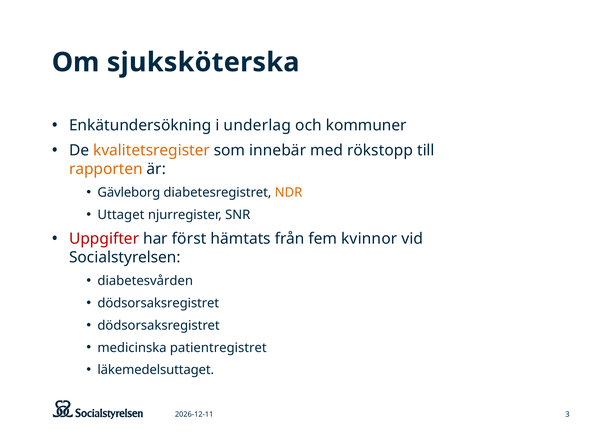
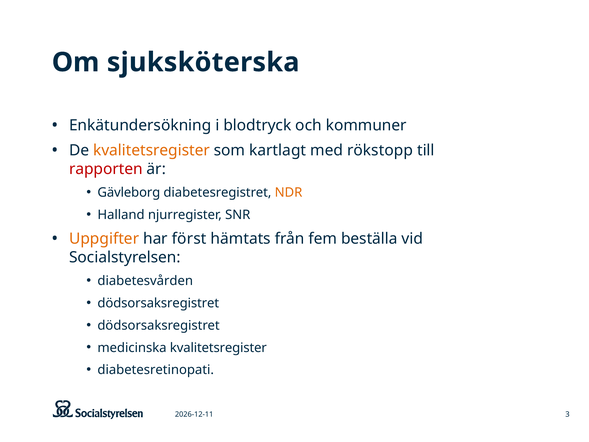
underlag: underlag -> blodtryck
innebär: innebär -> kartlagt
rapporten colour: orange -> red
Uttaget: Uttaget -> Halland
Uppgifter colour: red -> orange
kvinnor: kvinnor -> beställa
medicinska patientregistret: patientregistret -> kvalitetsregister
läkemedelsuttaget: läkemedelsuttaget -> diabetesretinopati
